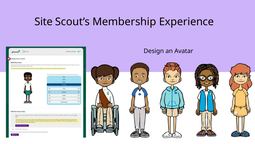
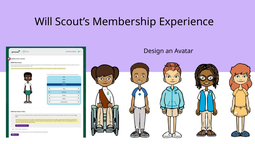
Site: Site -> Will
